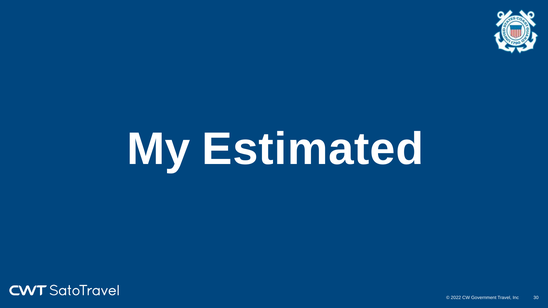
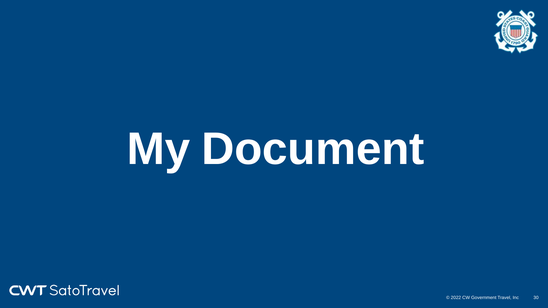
Estimated: Estimated -> Document
